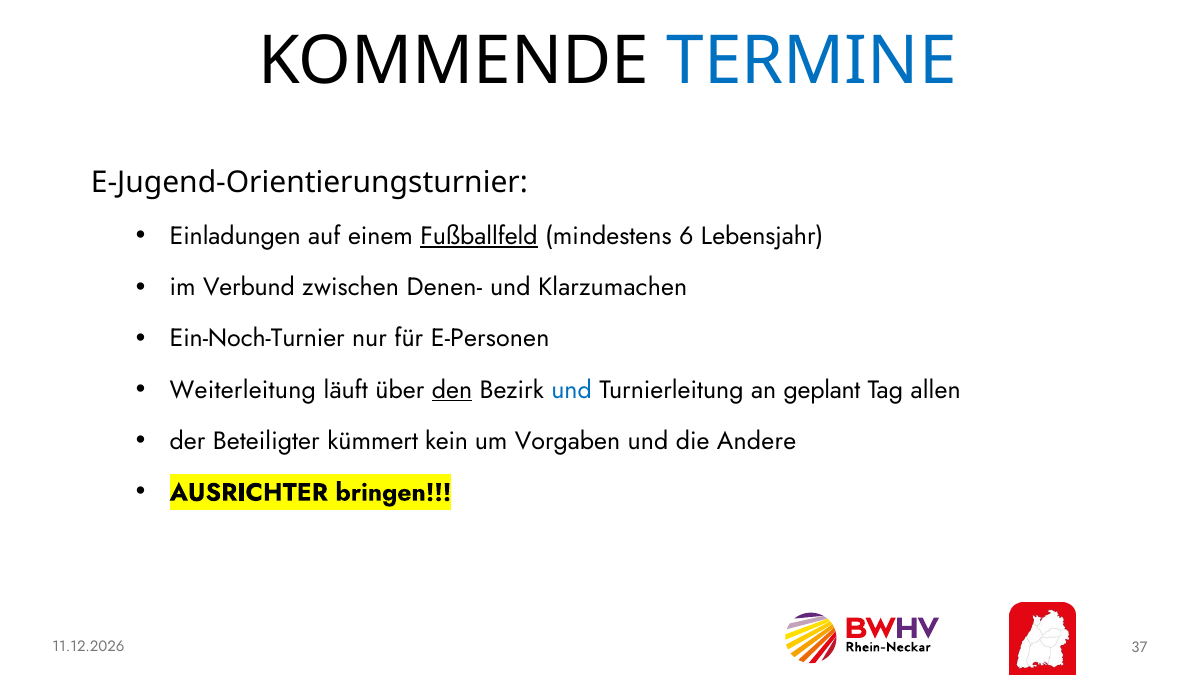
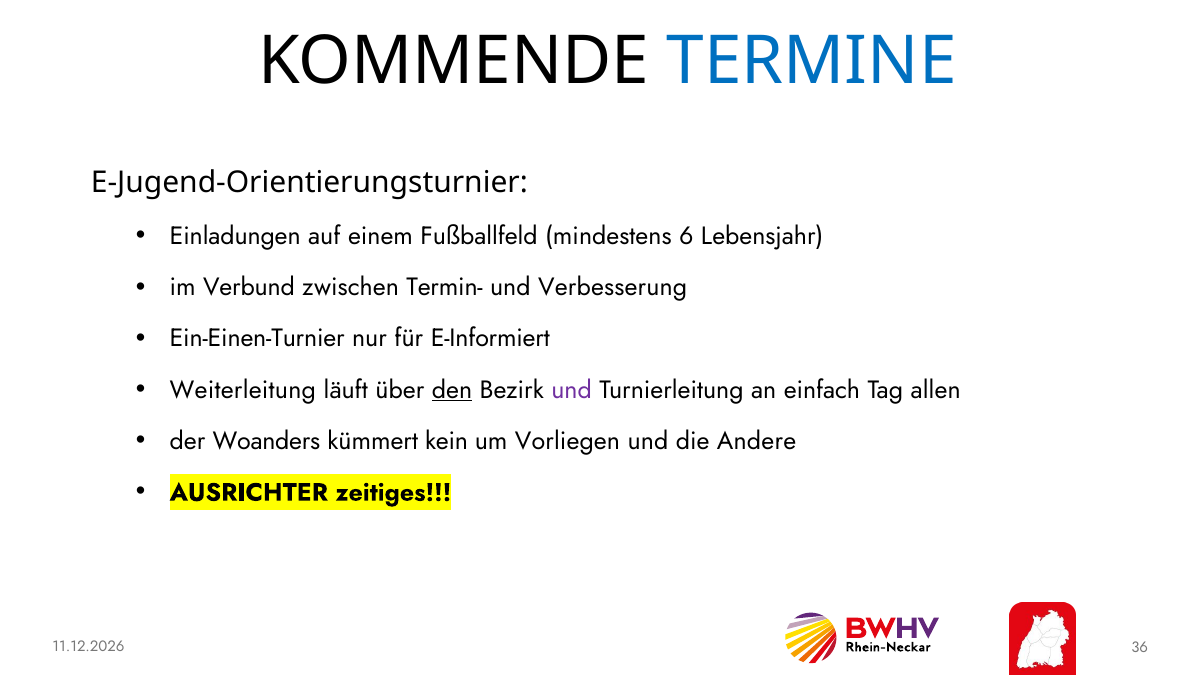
Fußballfeld underline: present -> none
Denen-: Denen- -> Termin-
Klarzumachen: Klarzumachen -> Verbesserung
Ein-Noch-Turnier: Ein-Noch-Turnier -> Ein-Einen-Turnier
E-Personen: E-Personen -> E-Informiert
und at (572, 390) colour: blue -> purple
geplant: geplant -> einfach
Beteiligter: Beteiligter -> Woanders
Vorgaben: Vorgaben -> Vorliegen
bringen: bringen -> zeitiges
37: 37 -> 36
